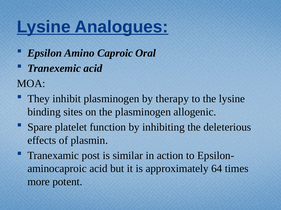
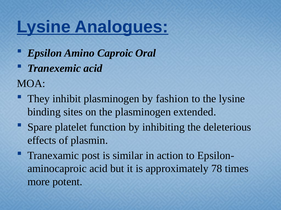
therapy: therapy -> fashion
allogenic: allogenic -> extended
64: 64 -> 78
